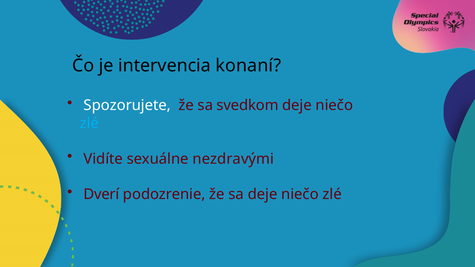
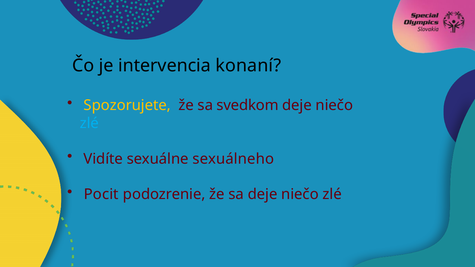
Spozorujete colour: white -> yellow
nezdravými: nezdravými -> sexuálneho
Dverí: Dverí -> Pocit
